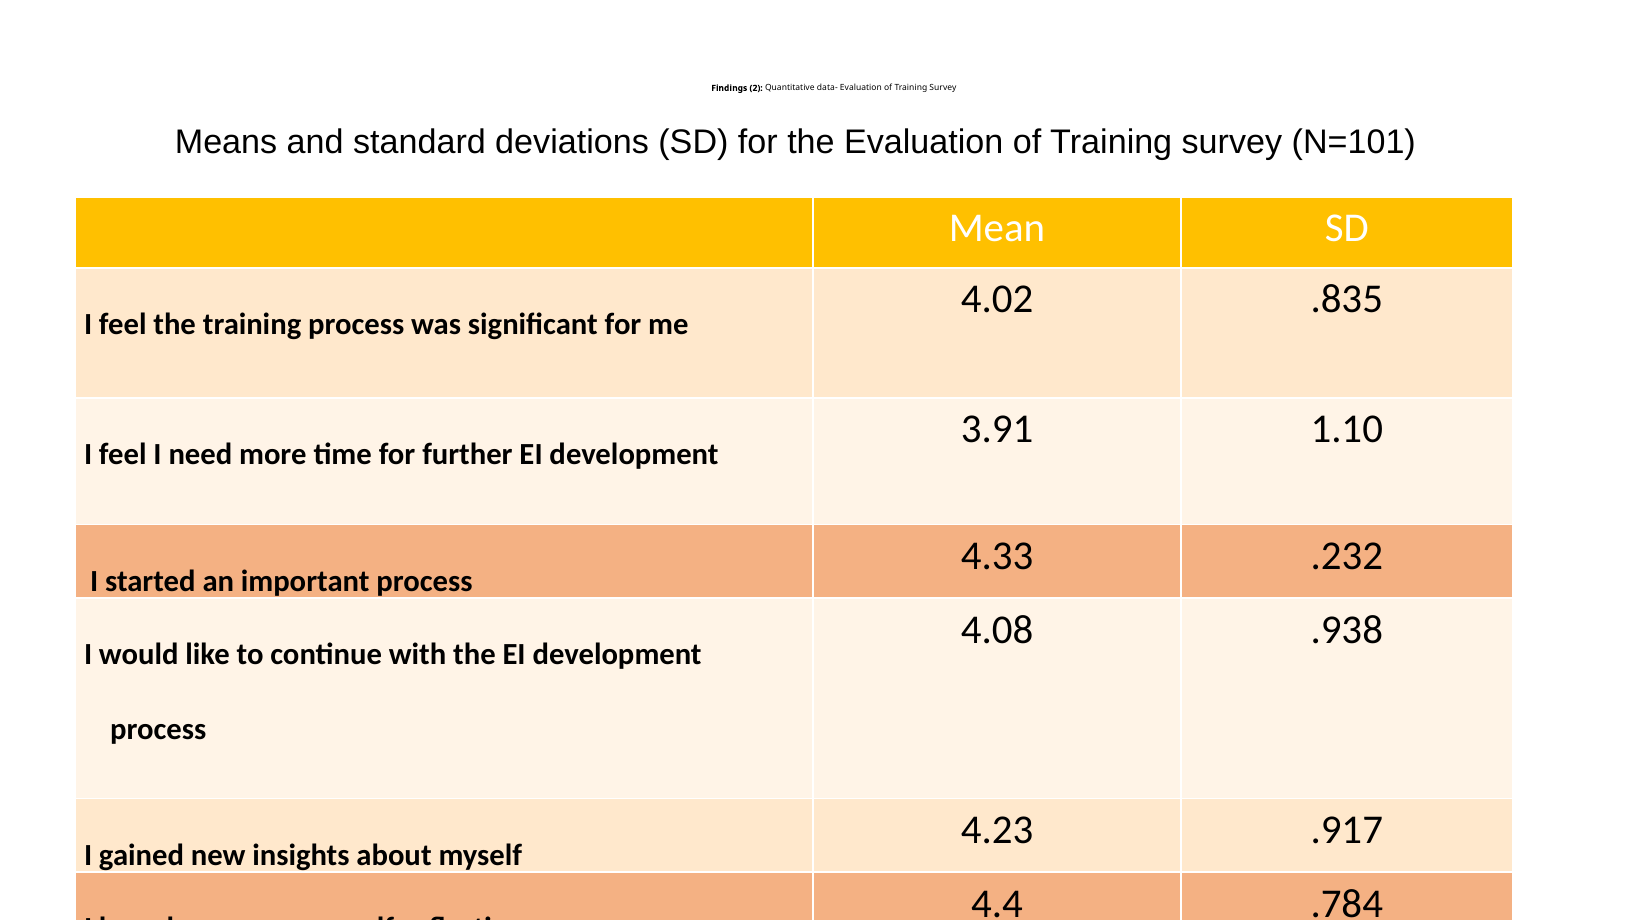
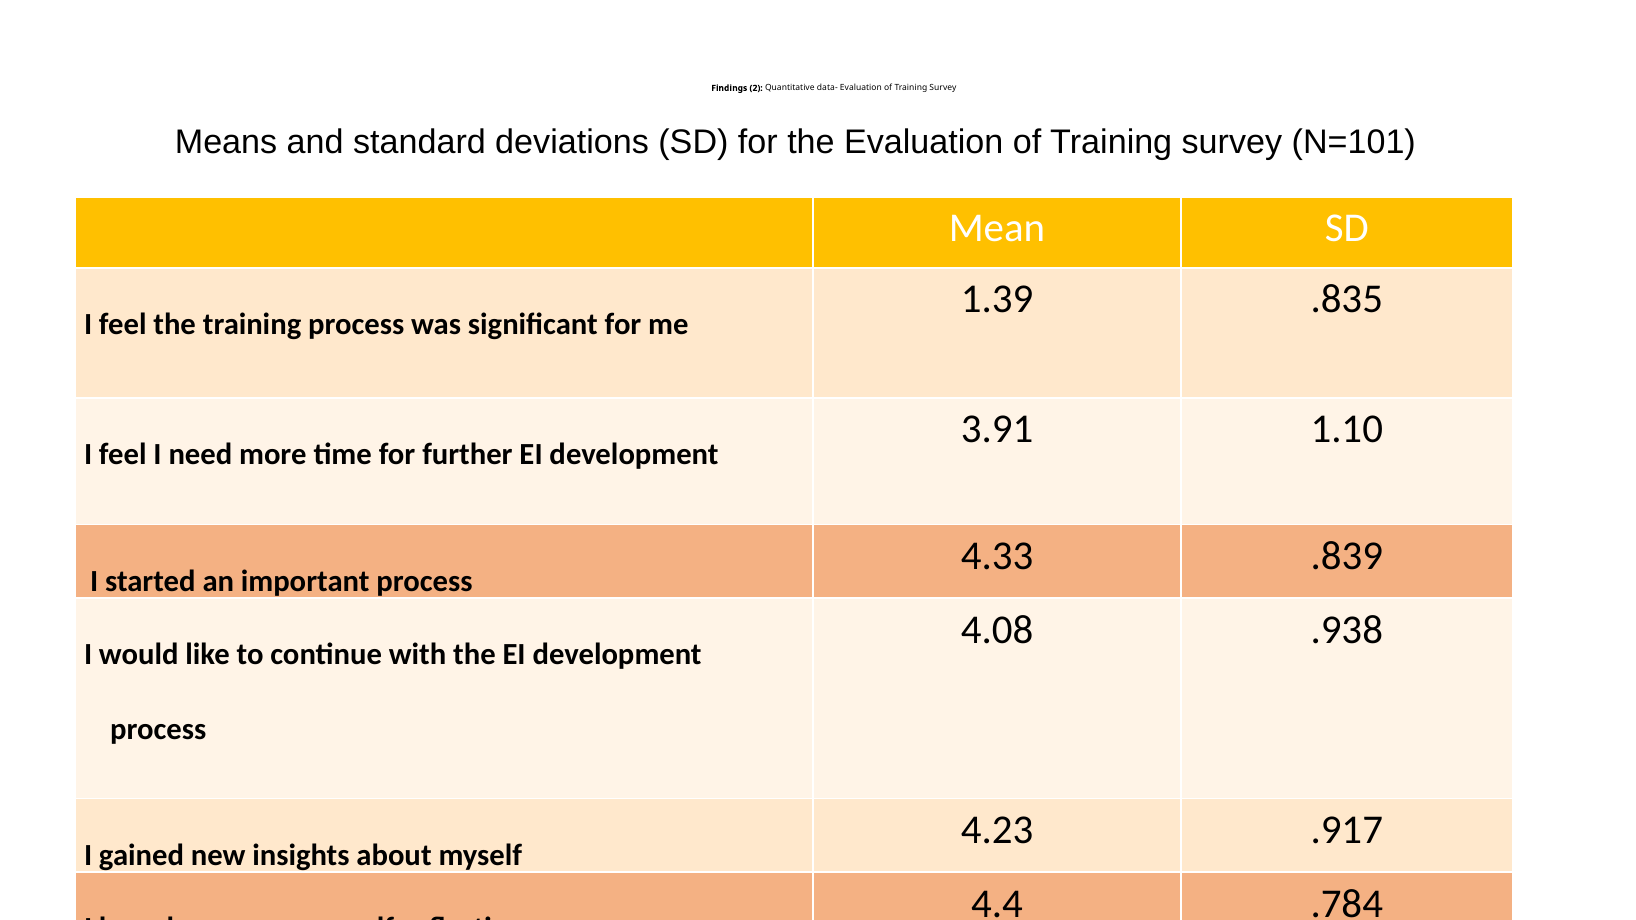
4.02: 4.02 -> 1.39
.232: .232 -> .839
